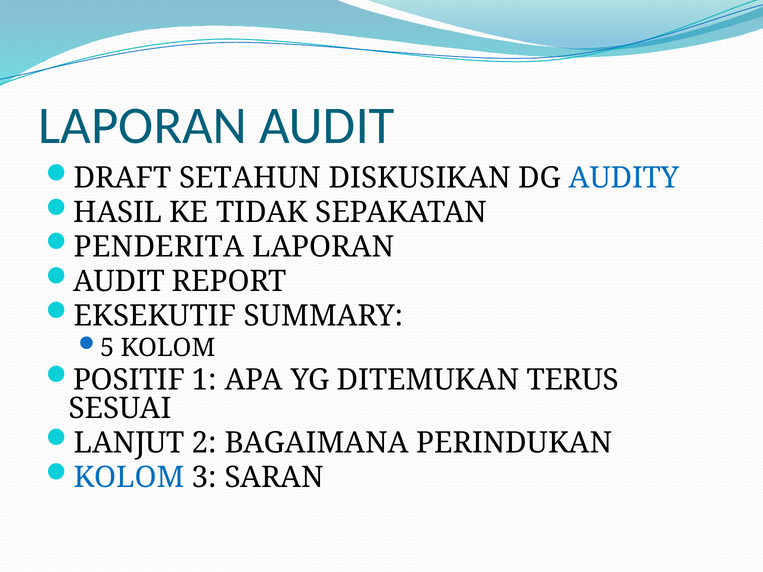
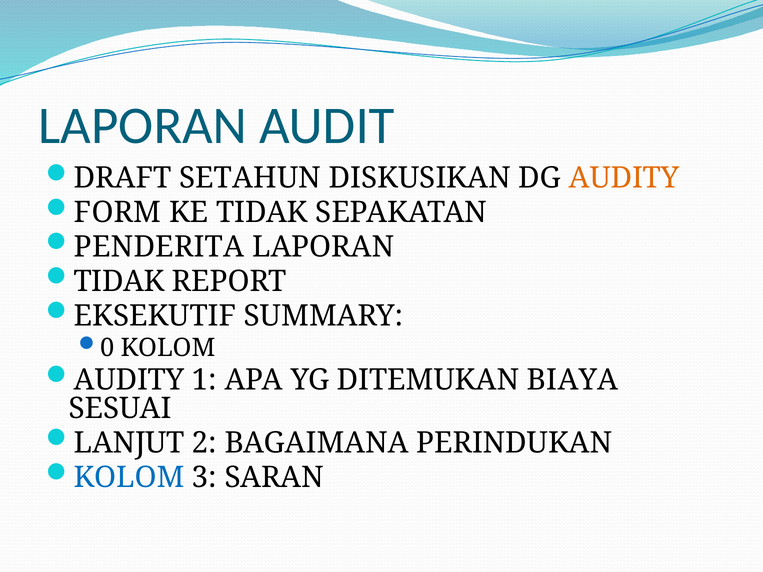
AUDITY at (624, 178) colour: blue -> orange
HASIL: HASIL -> FORM
AUDIT at (119, 282): AUDIT -> TIDAK
5: 5 -> 0
POSITIF at (129, 380): POSITIF -> AUDITY
TERUS: TERUS -> BIAYA
